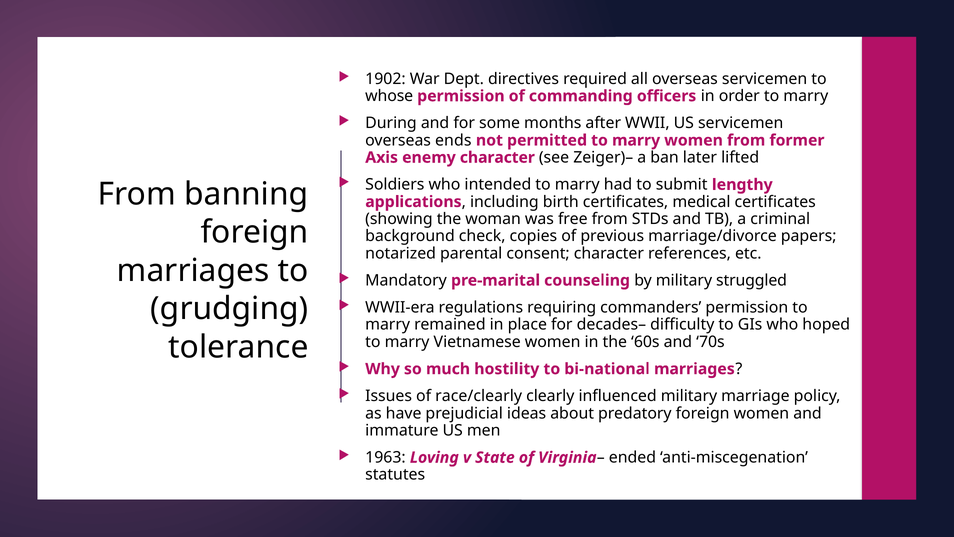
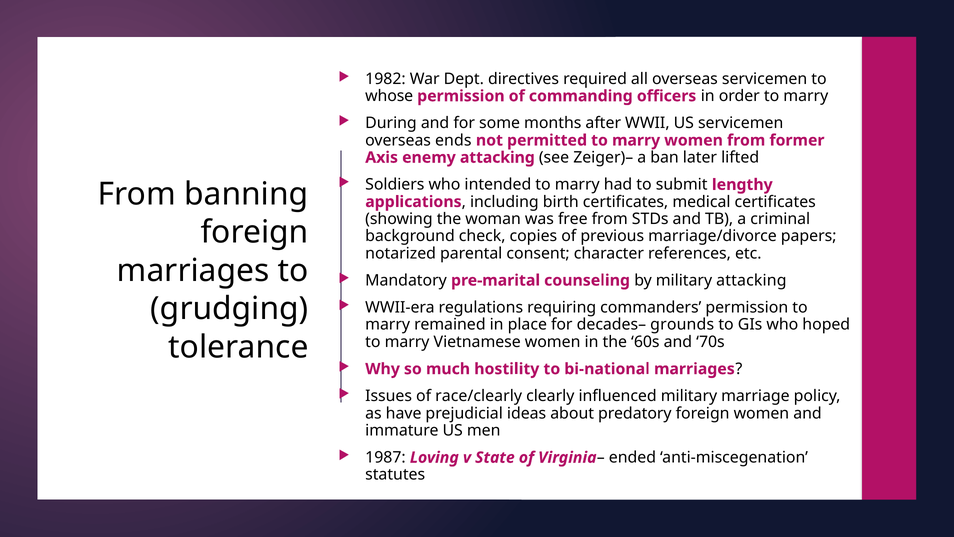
1902: 1902 -> 1982
enemy character: character -> attacking
military struggled: struggled -> attacking
difficulty: difficulty -> grounds
1963: 1963 -> 1987
